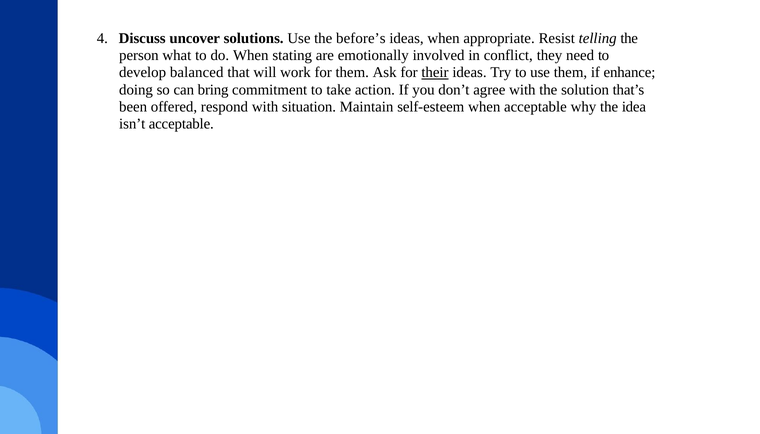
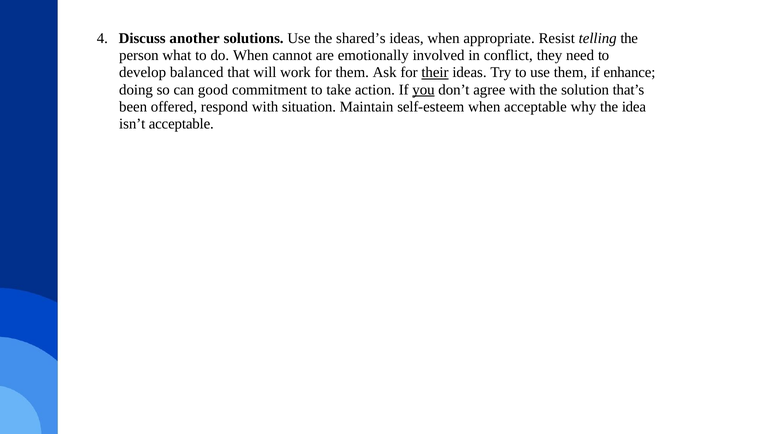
uncover: uncover -> another
before’s: before’s -> shared’s
stating: stating -> cannot
bring: bring -> good
you underline: none -> present
